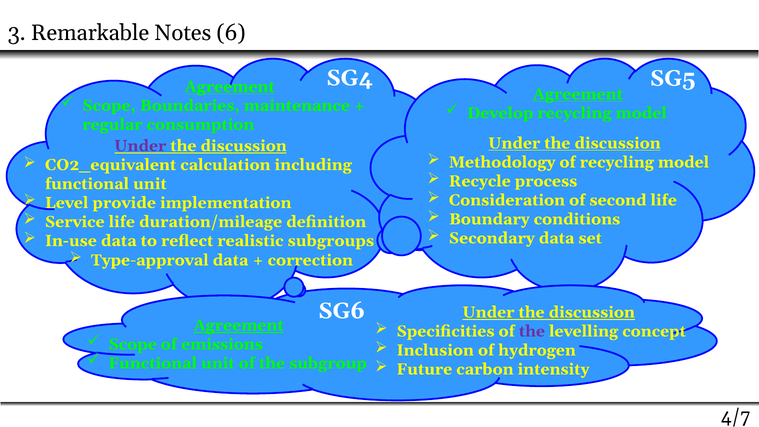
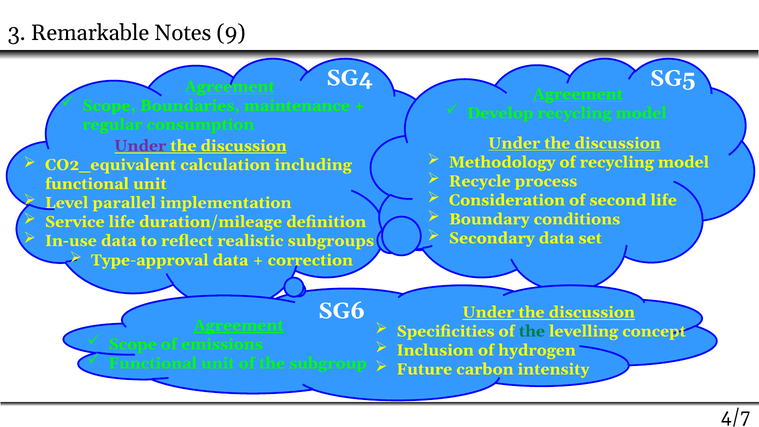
6: 6 -> 9
provide: provide -> parallel
the at (532, 331) colour: purple -> green
